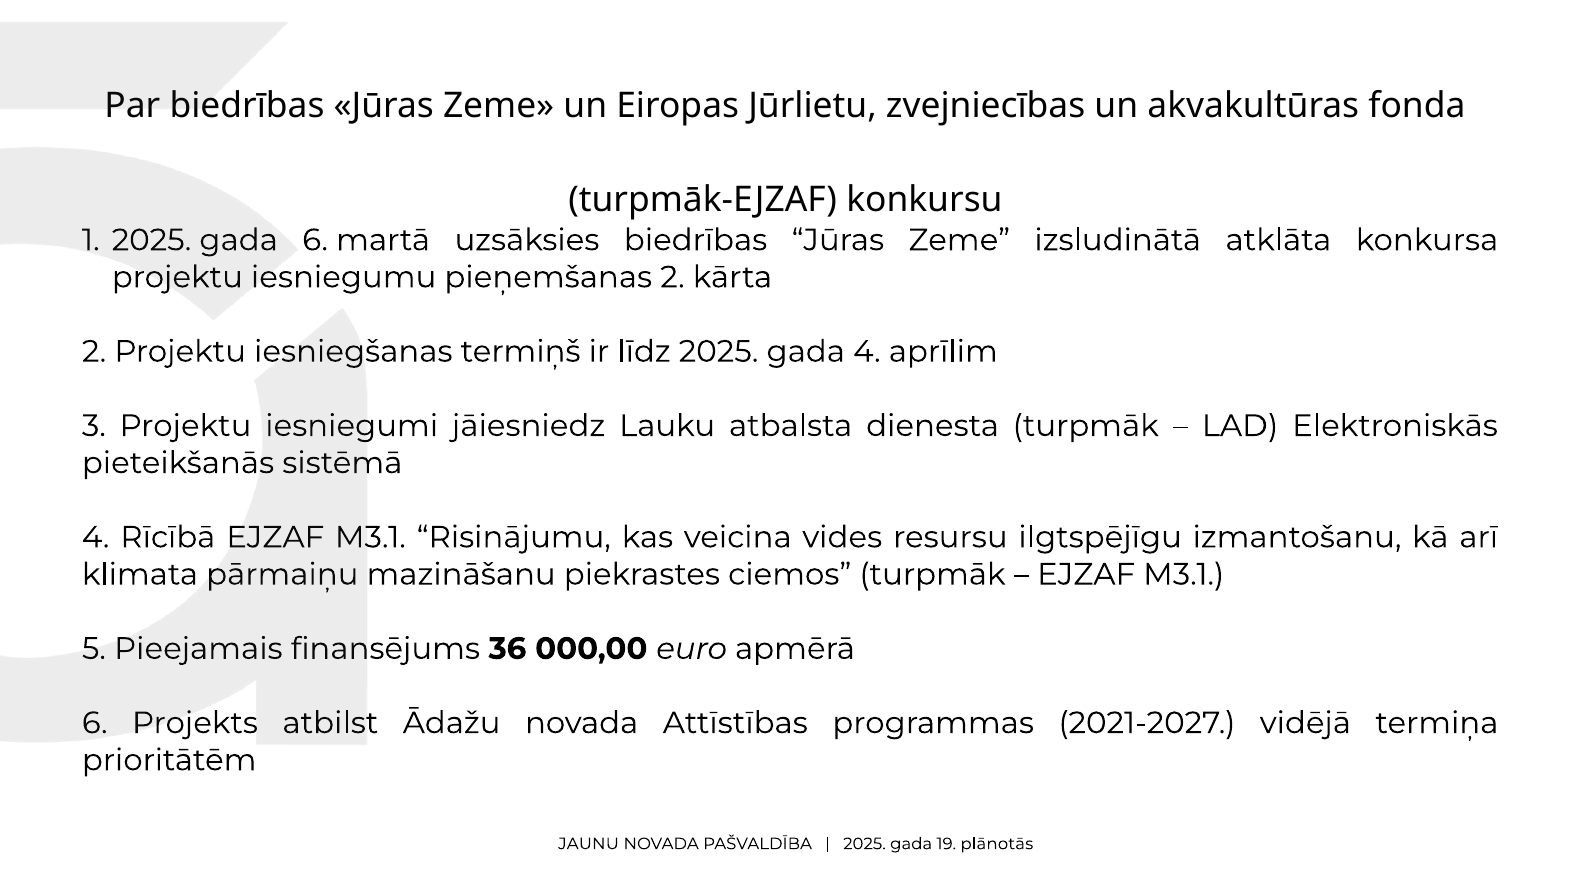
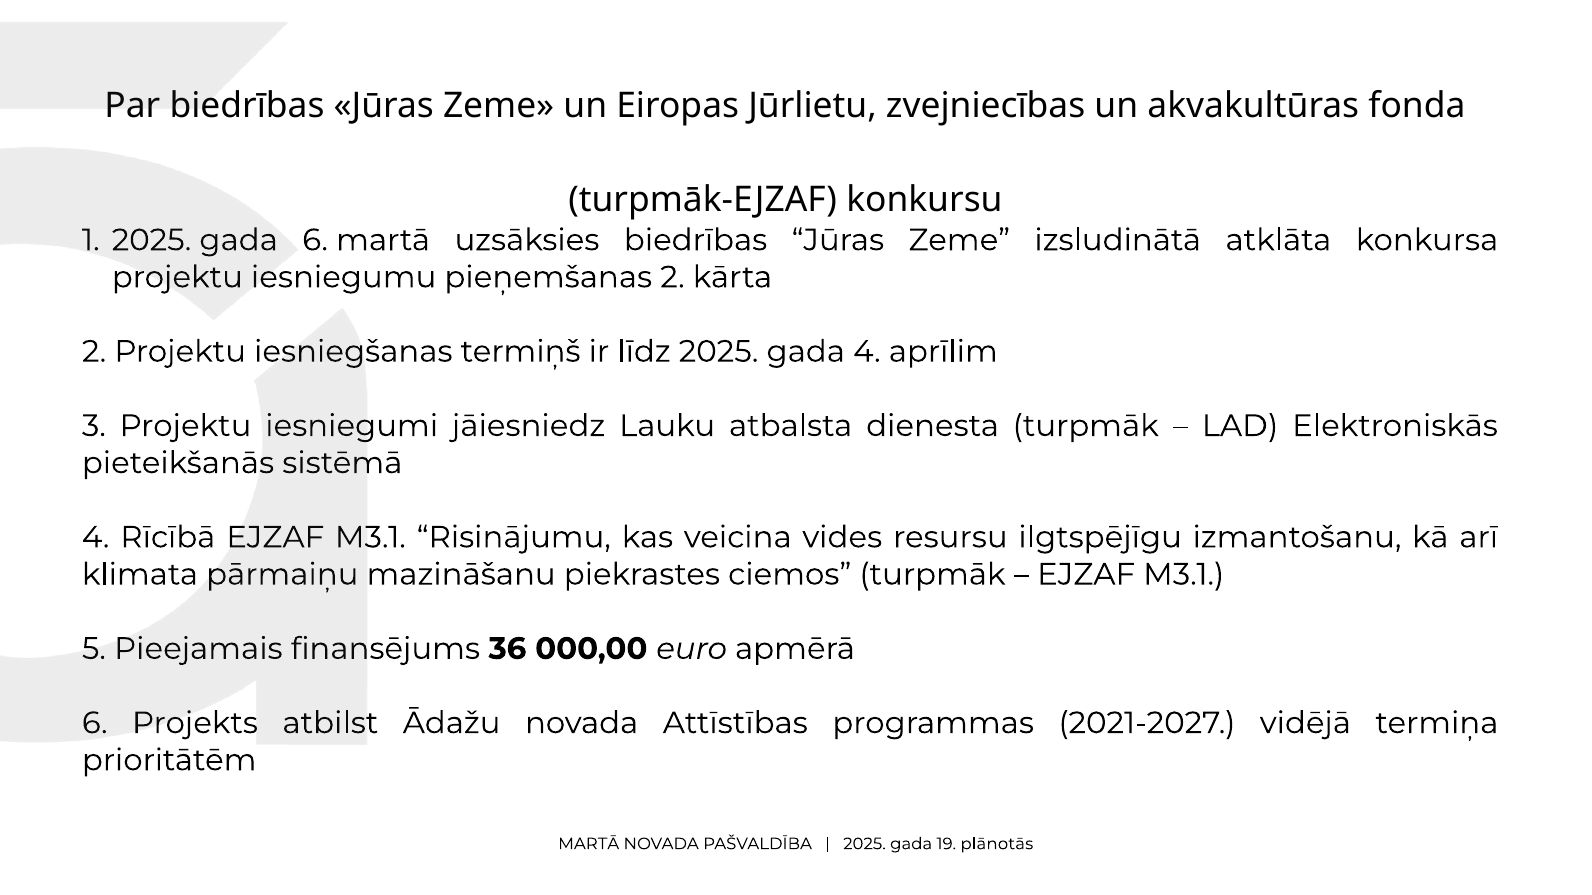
JAUNU at (589, 844): JAUNU -> MARTĀ
